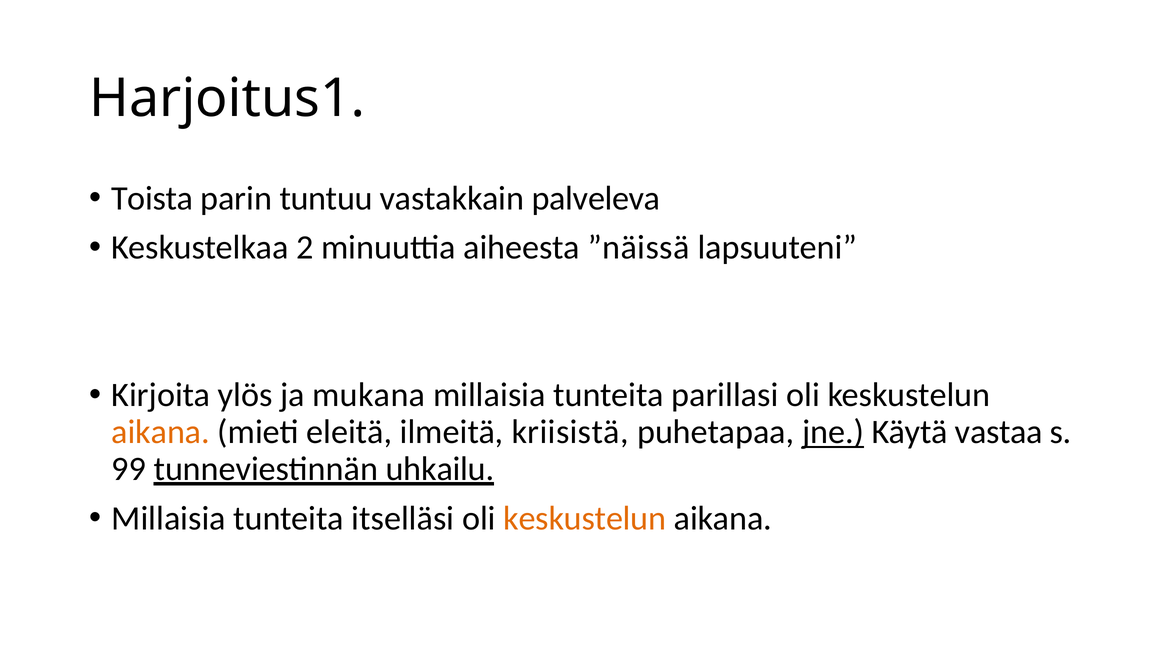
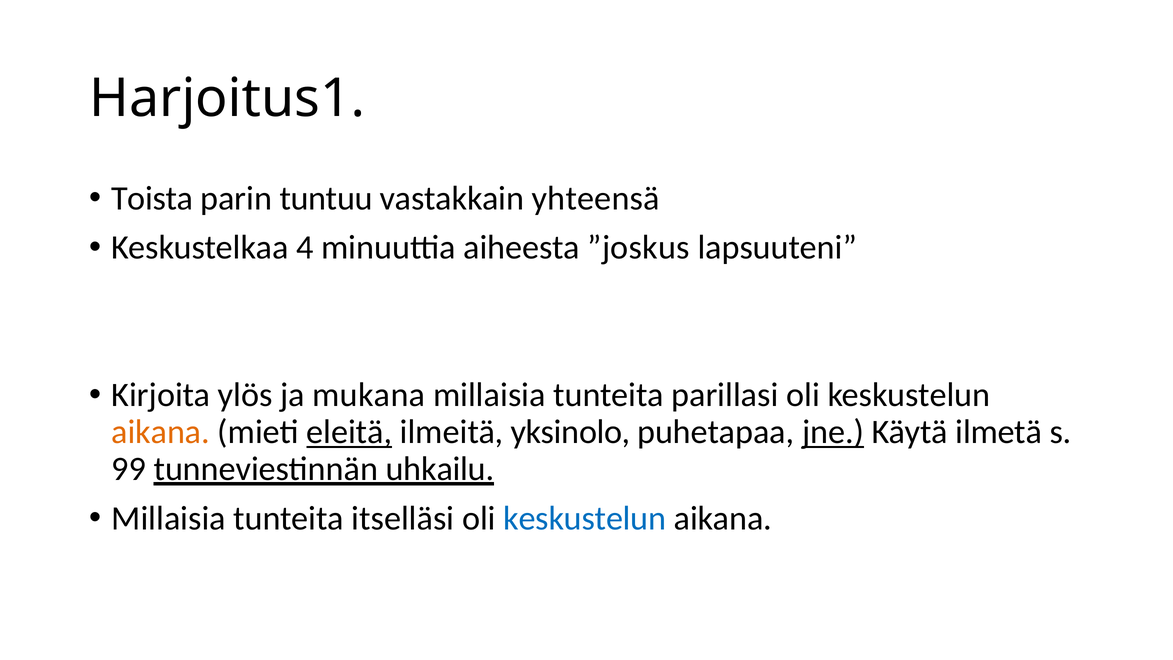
palveleva: palveleva -> yhteensä
2: 2 -> 4
”näissä: ”näissä -> ”joskus
eleitä underline: none -> present
kriisistä: kriisistä -> yksinolo
vastaa: vastaa -> ilmetä
keskustelun at (585, 518) colour: orange -> blue
